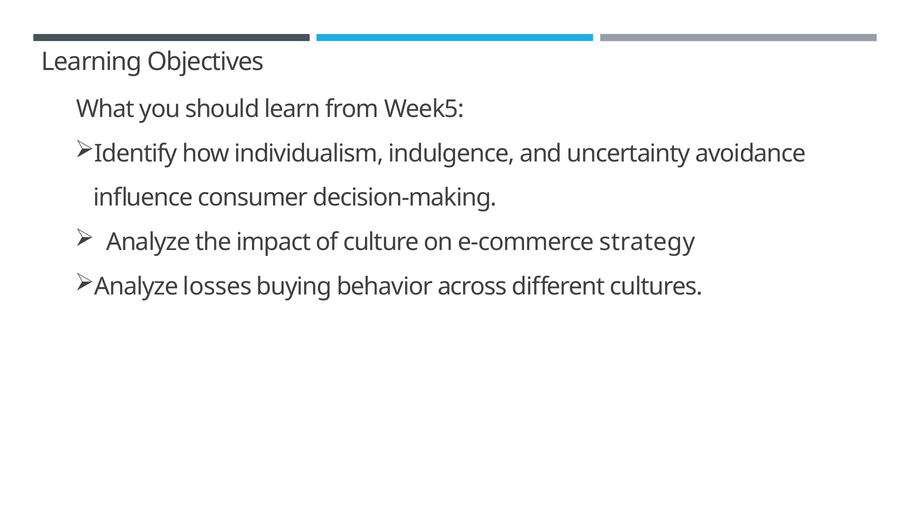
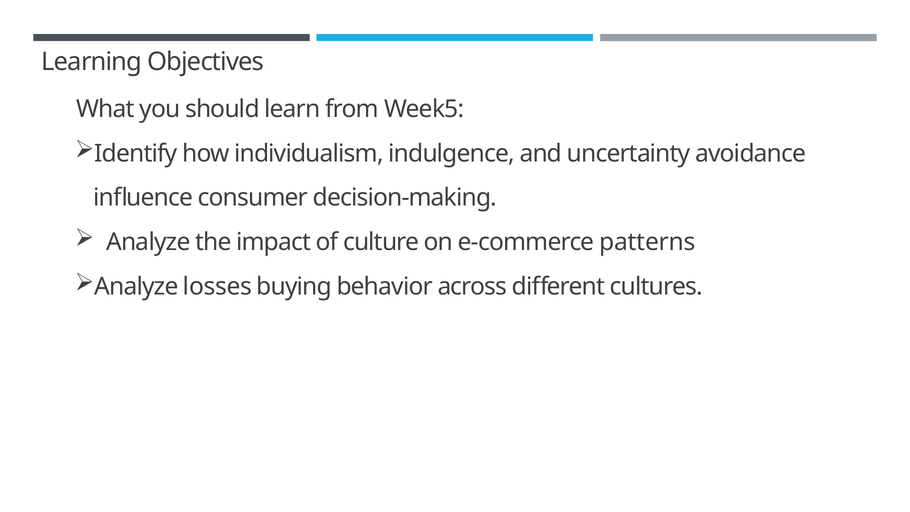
strategy: strategy -> patterns
